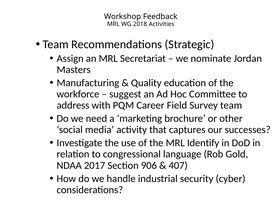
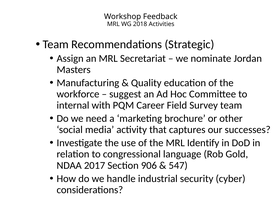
address: address -> internal
407: 407 -> 547
